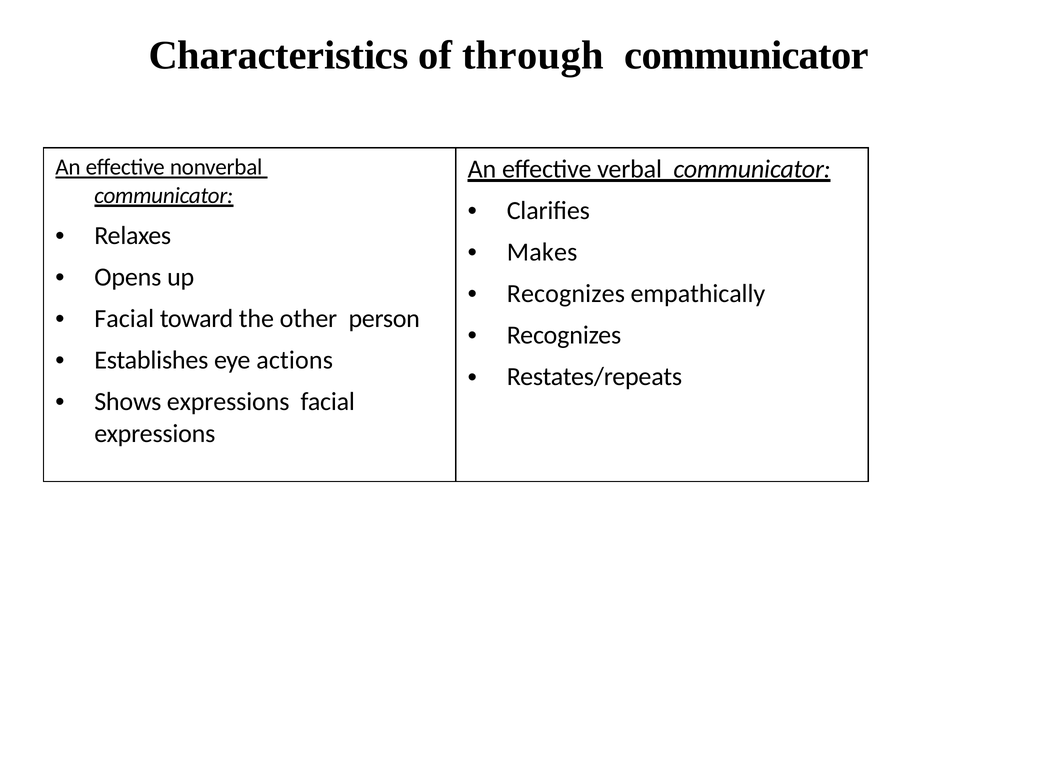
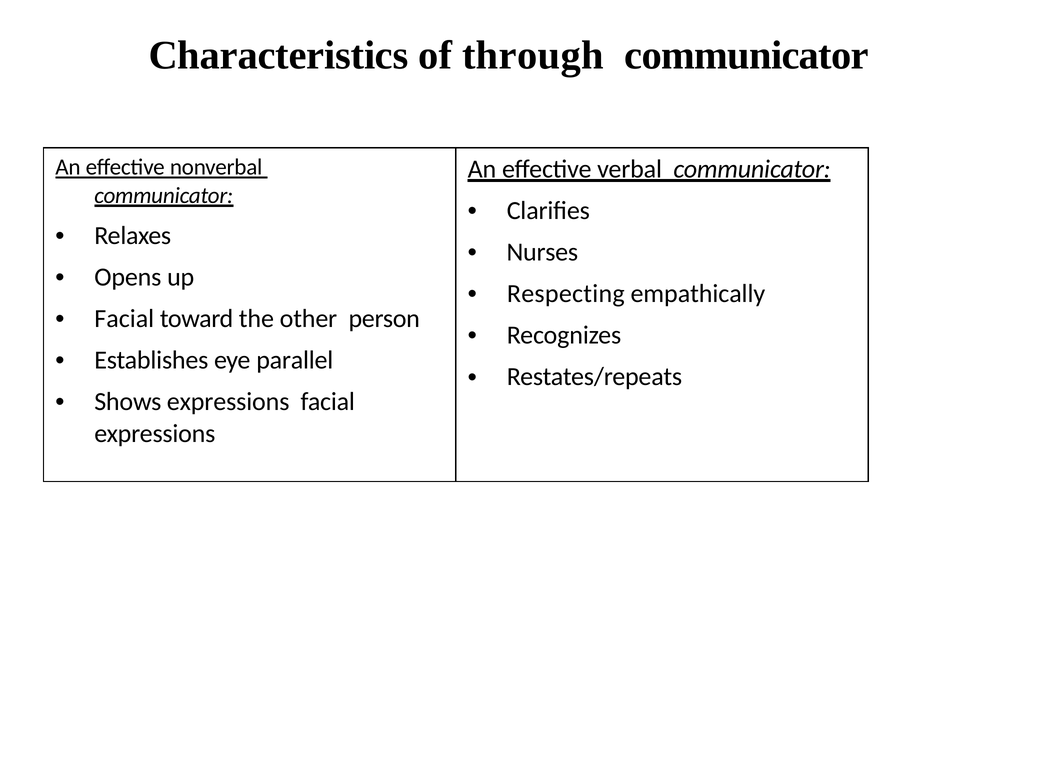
Makes: Makes -> Nurses
Recognizes at (566, 294): Recognizes -> Respecting
actions: actions -> parallel
